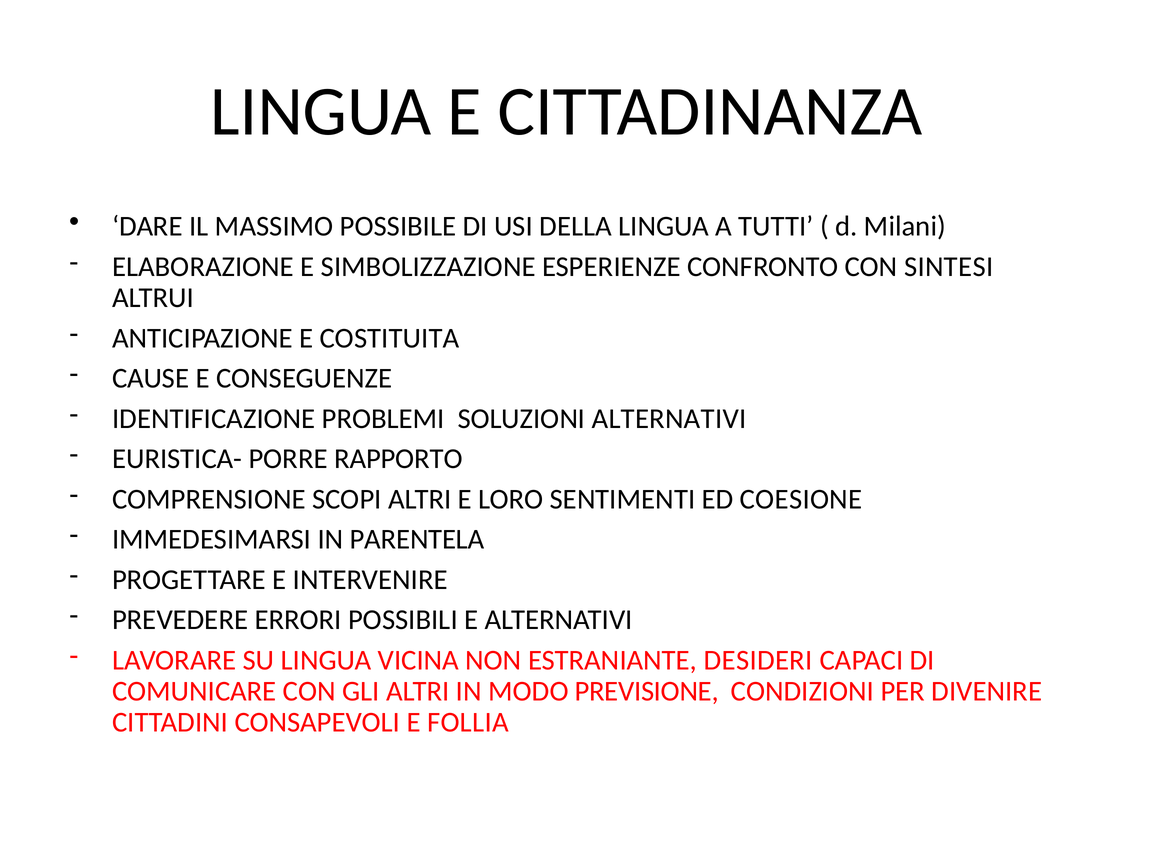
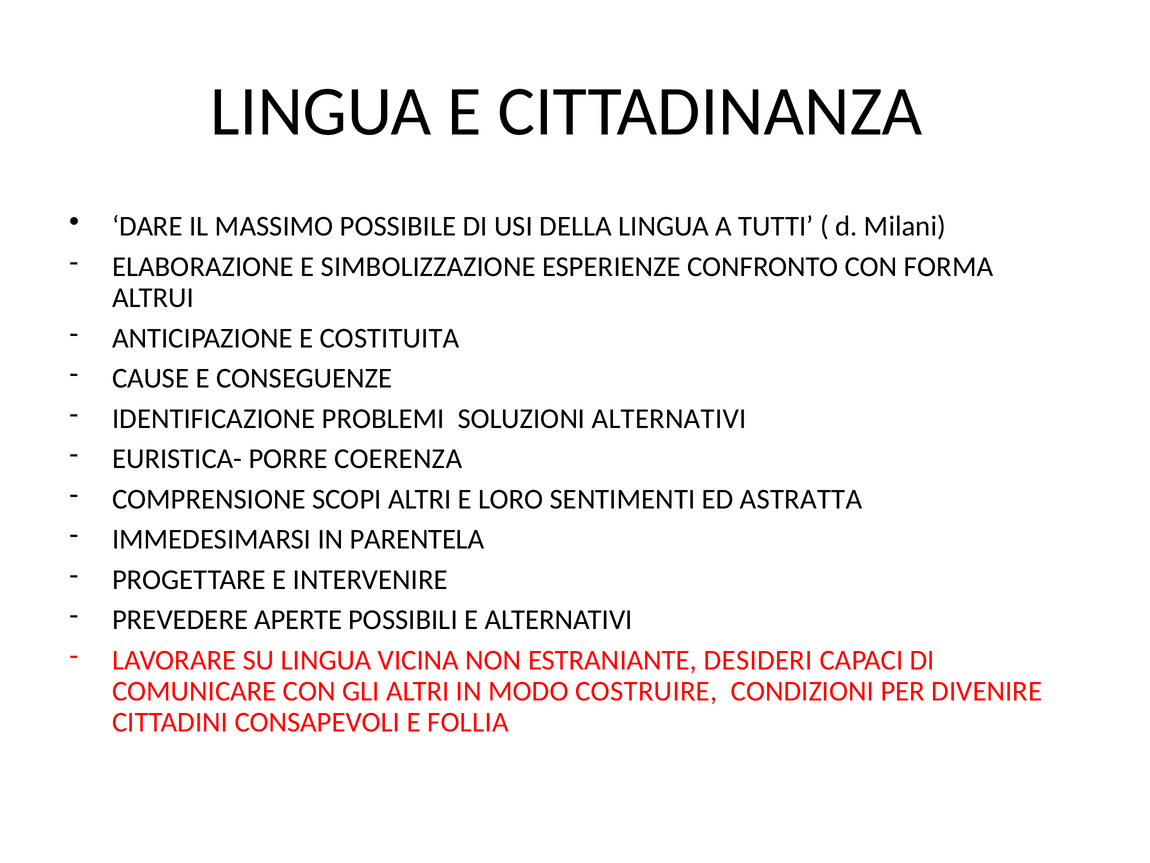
SINTESI: SINTESI -> FORMA
RAPPORTO: RAPPORTO -> COERENZA
COESIONE: COESIONE -> ASTRATTA
ERRORI: ERRORI -> APERTE
PREVISIONE: PREVISIONE -> COSTRUIRE
